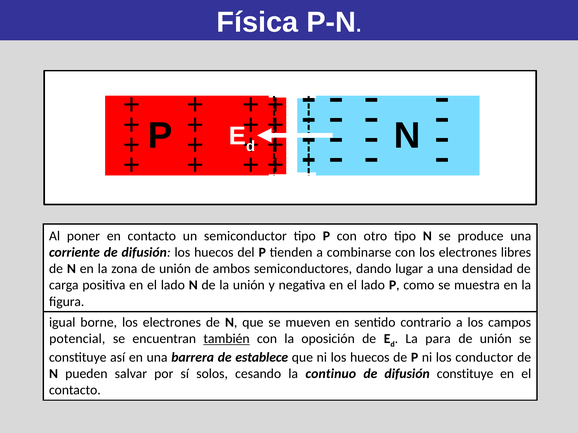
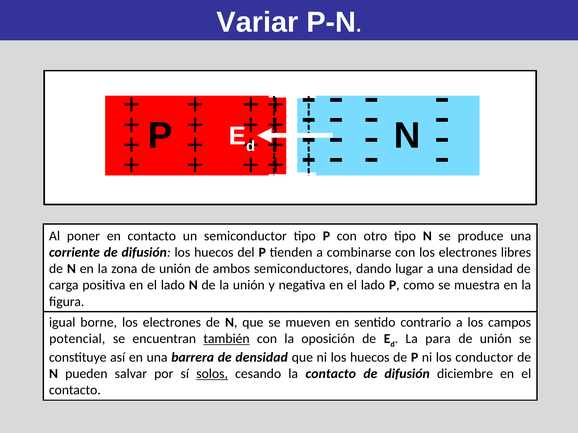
Física: Física -> Variar
de establece: establece -> densidad
solos underline: none -> present
la continuo: continuo -> contacto
difusión constituye: constituye -> diciembre
